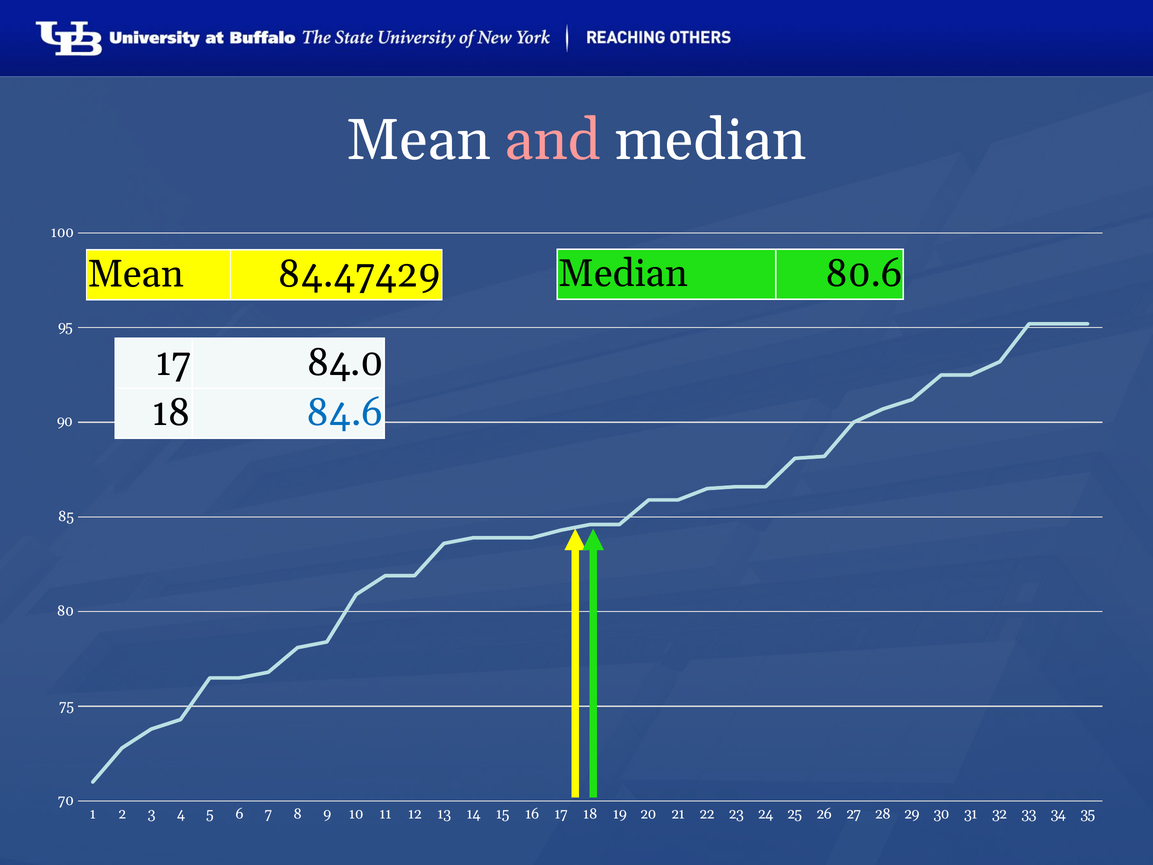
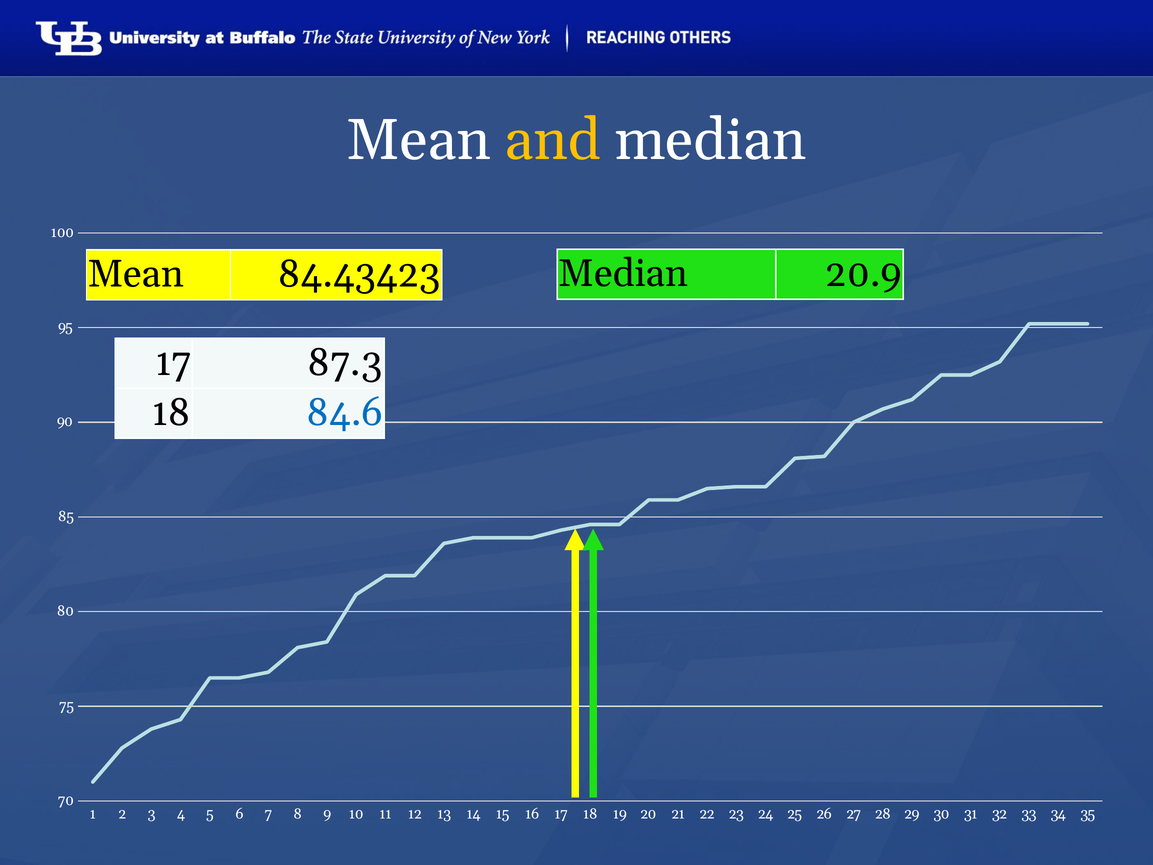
and colour: pink -> yellow
84.47429: 84.47429 -> 84.43423
80.6: 80.6 -> 20.9
84.0: 84.0 -> 87.3
